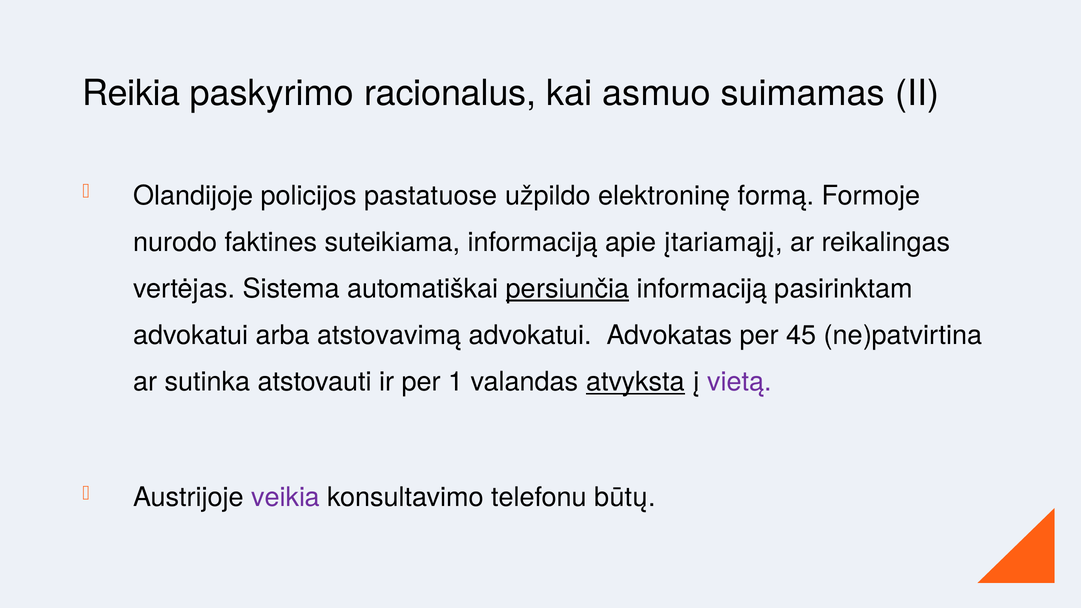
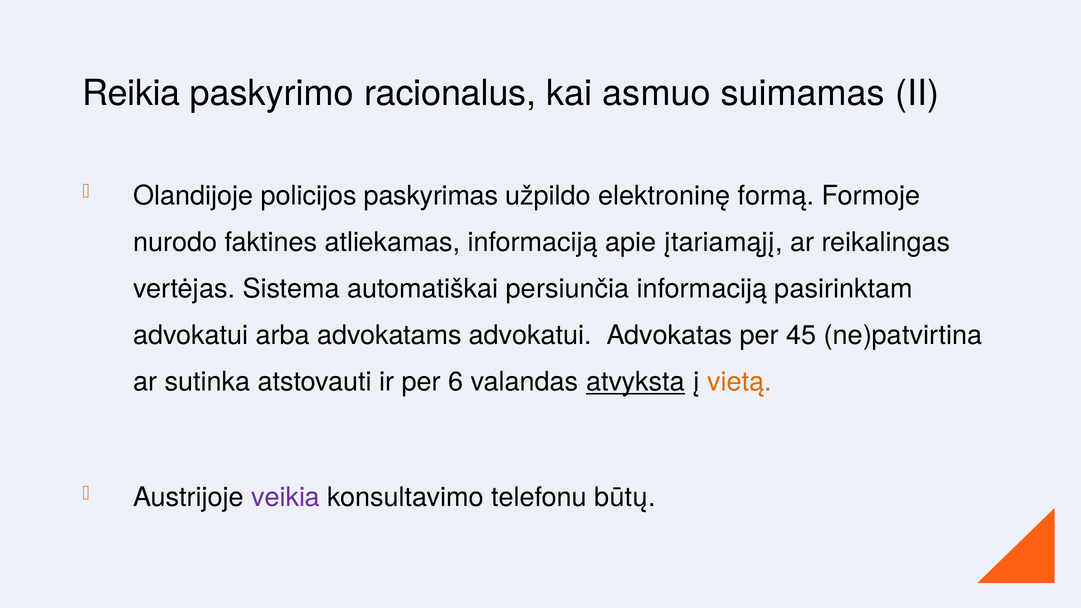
pastatuose: pastatuose -> paskyrimas
suteikiama: suteikiama -> atliekamas
persiunčia underline: present -> none
atstovavimą: atstovavimą -> advokatams
1: 1 -> 6
vietą colour: purple -> orange
